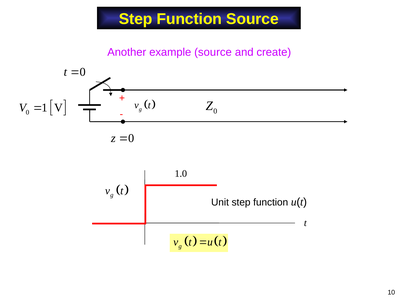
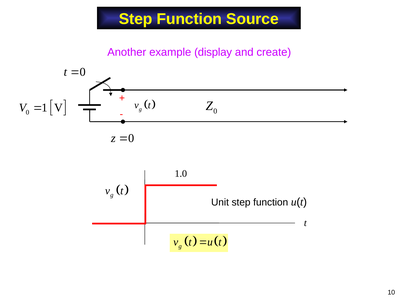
example source: source -> display
